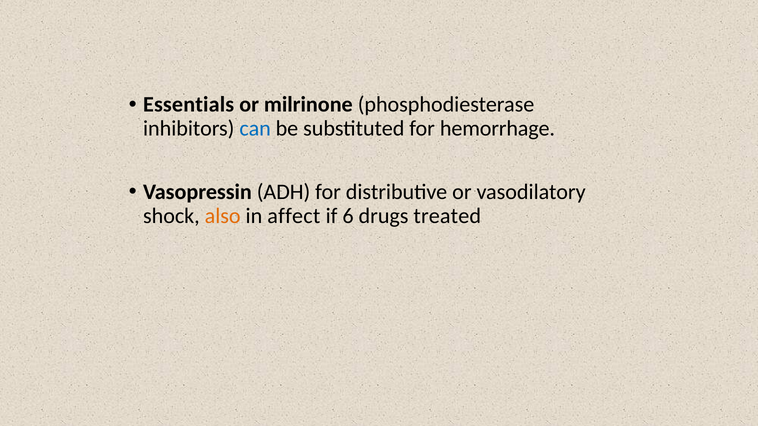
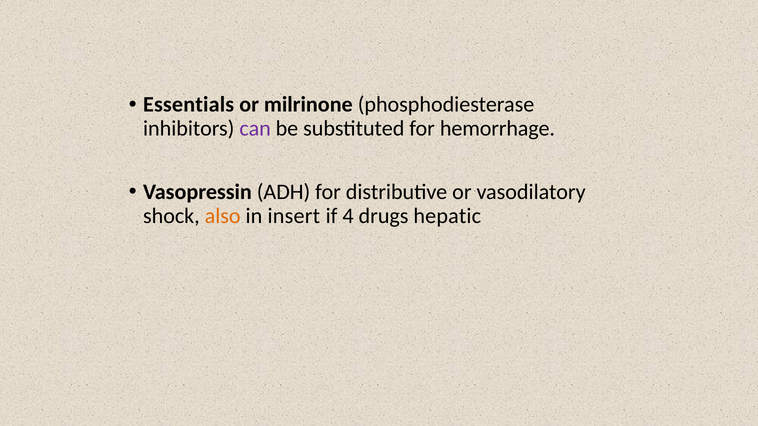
can colour: blue -> purple
affect: affect -> insert
6: 6 -> 4
treated: treated -> hepatic
